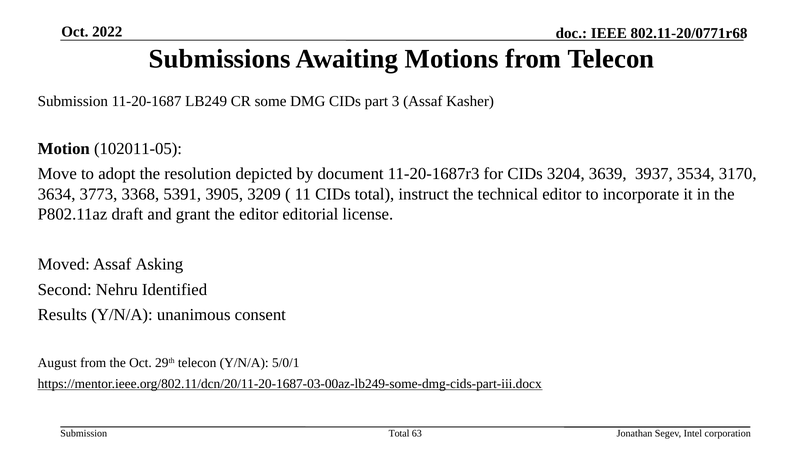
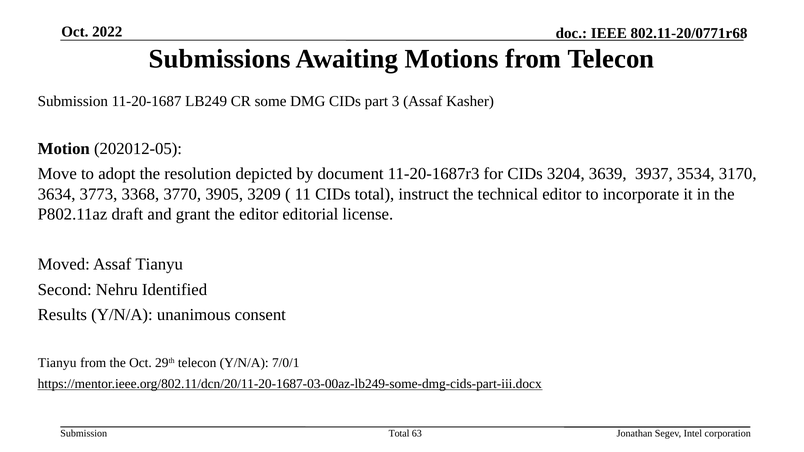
102011-05: 102011-05 -> 202012-05
5391: 5391 -> 3770
Assaf Asking: Asking -> Tianyu
August at (57, 363): August -> Tianyu
5/0/1: 5/0/1 -> 7/0/1
